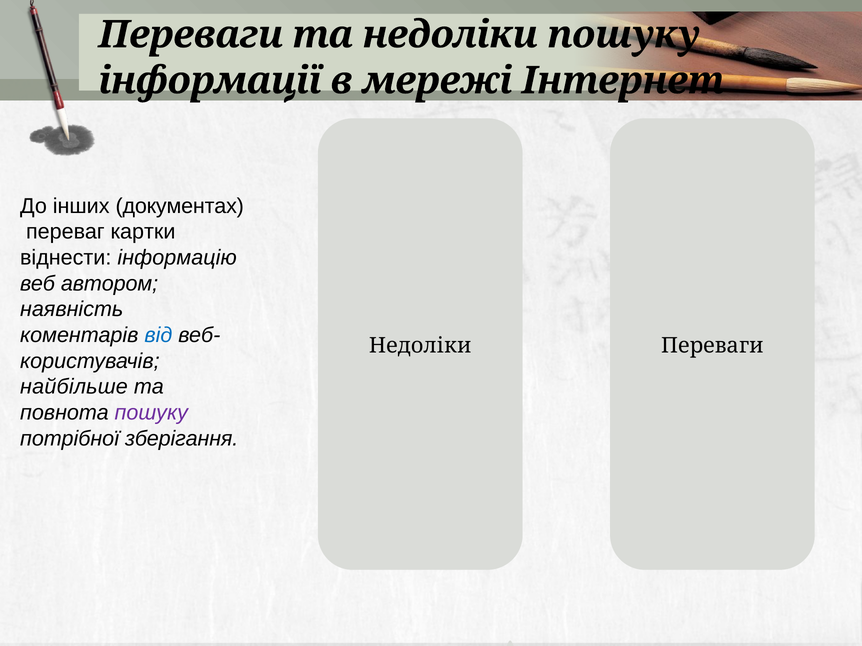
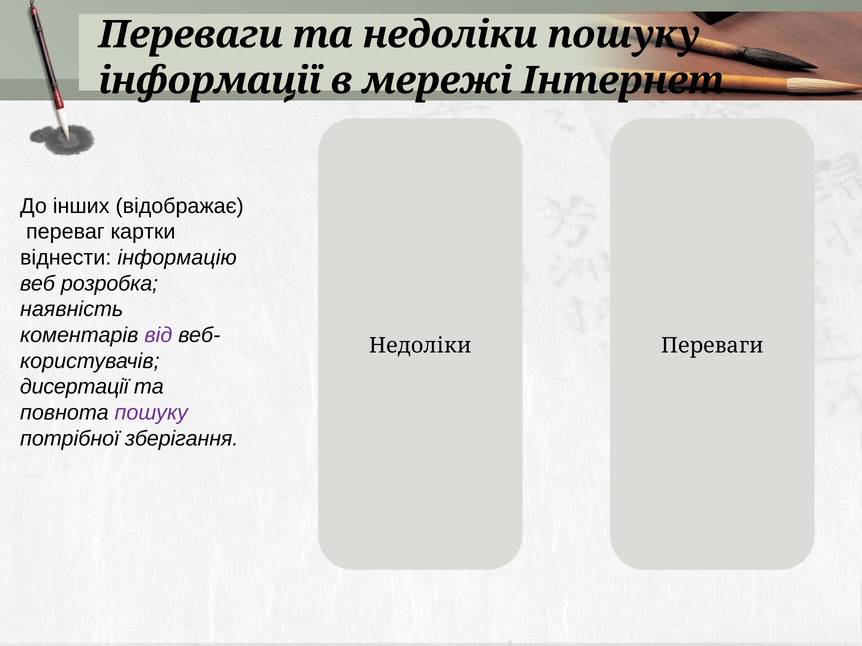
документах: документах -> відображає
автором: автором -> розробка
від colour: blue -> purple
найбільше: найбільше -> дисертації
